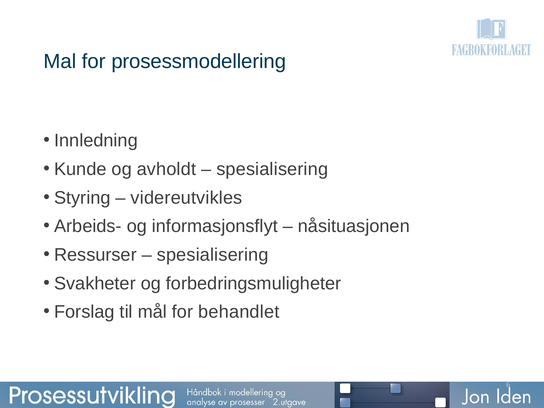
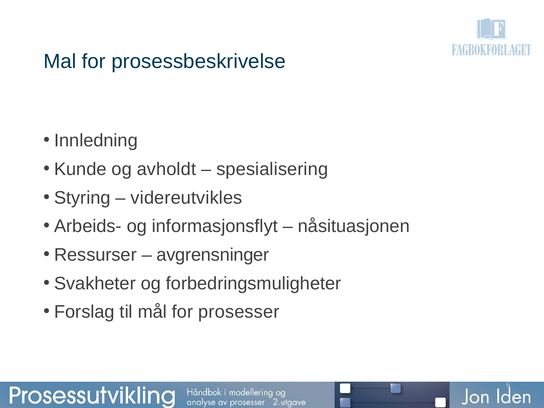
prosessmodellering: prosessmodellering -> prosessbeskrivelse
spesialisering at (213, 255): spesialisering -> avgrensninger
behandlet: behandlet -> prosesser
